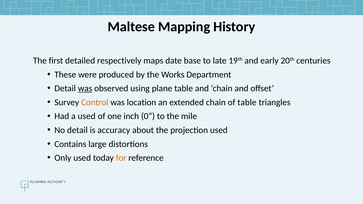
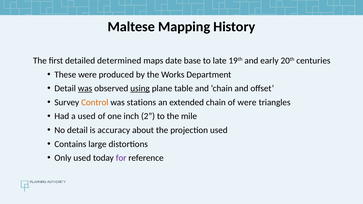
respectively: respectively -> determined
using underline: none -> present
location: location -> stations
of table: table -> were
0: 0 -> 2
for colour: orange -> purple
